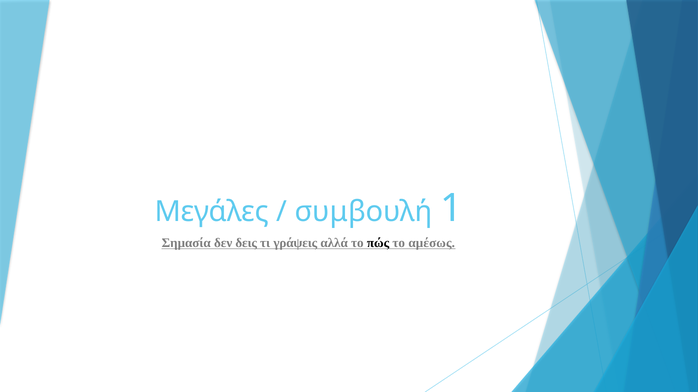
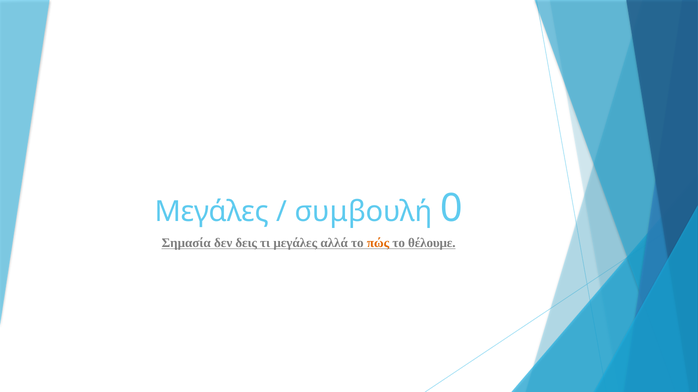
1: 1 -> 0
τι γράψεις: γράψεις -> μεγάλες
πώς colour: black -> orange
αμέσως: αμέσως -> θέλουμε
